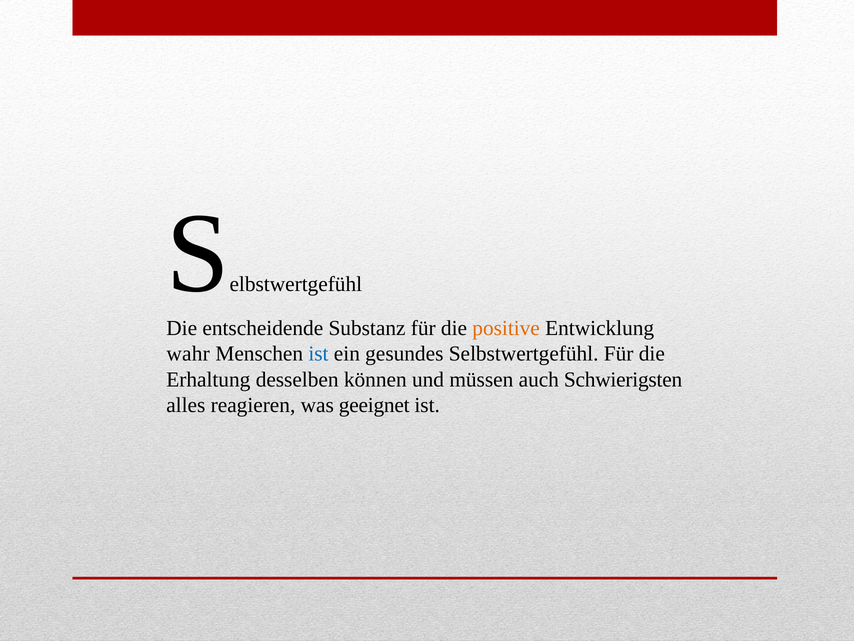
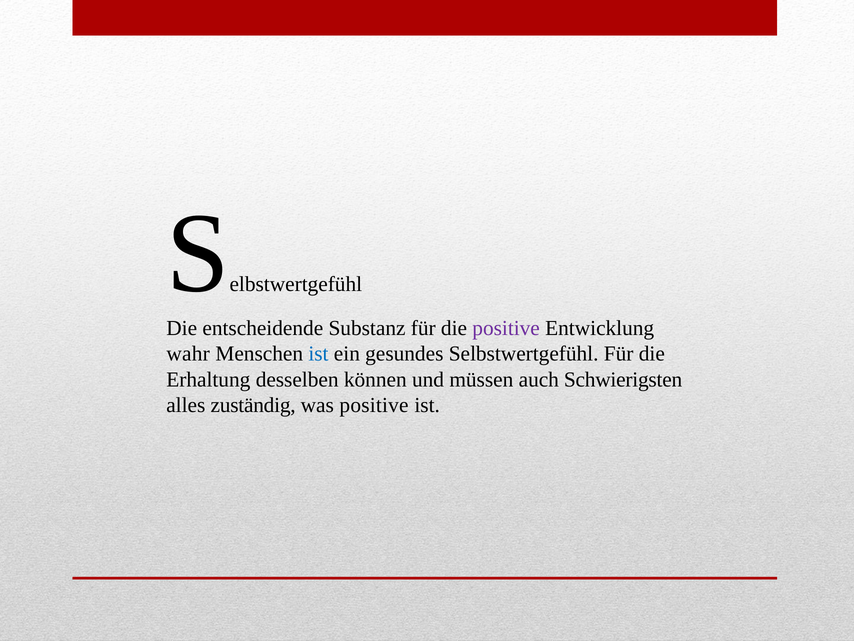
positive at (506, 328) colour: orange -> purple
reagieren: reagieren -> zuständig
was geeignet: geeignet -> positive
